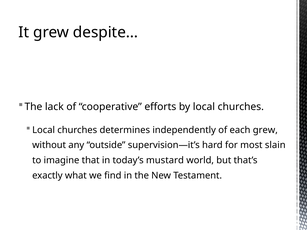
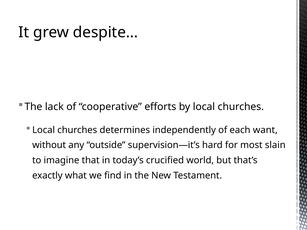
each grew: grew -> want
mustard: mustard -> crucified
